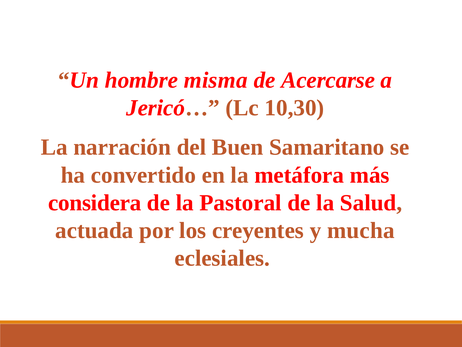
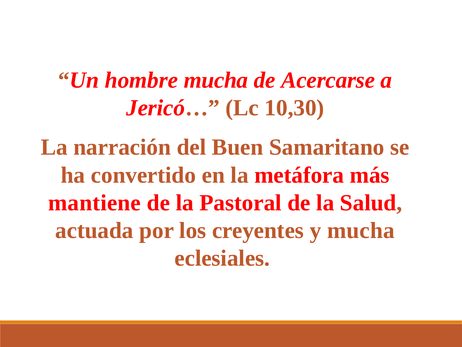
hombre misma: misma -> mucha
considera: considera -> mantiene
